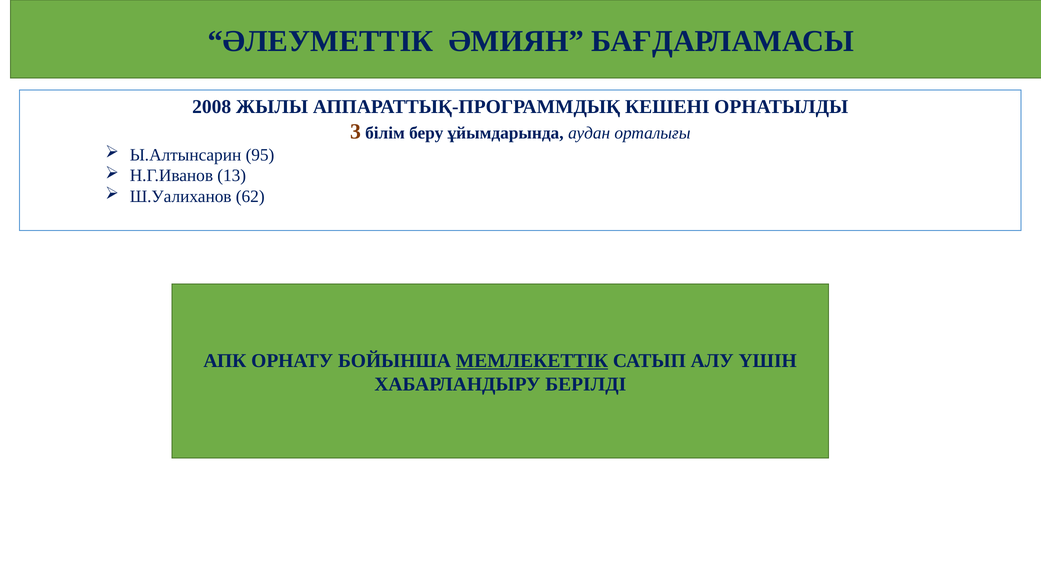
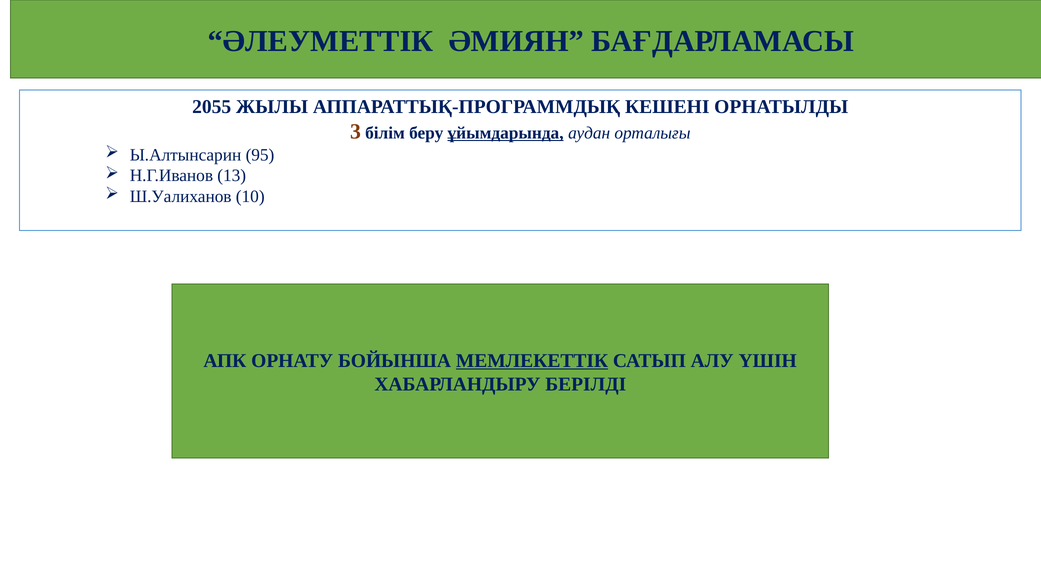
2008: 2008 -> 2055
ұйымдарында underline: none -> present
62: 62 -> 10
